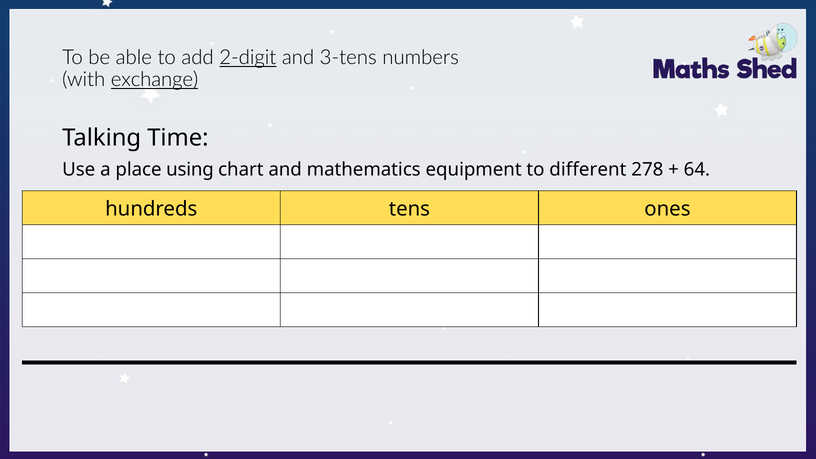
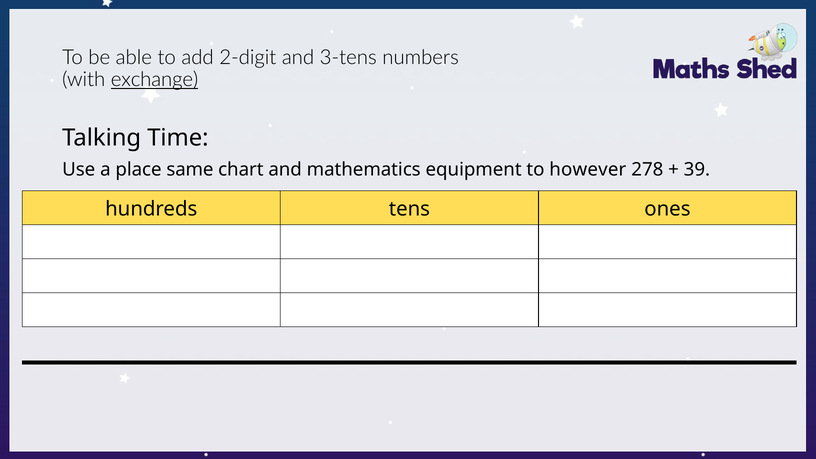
2-digit underline: present -> none
using: using -> same
different: different -> however
64: 64 -> 39
